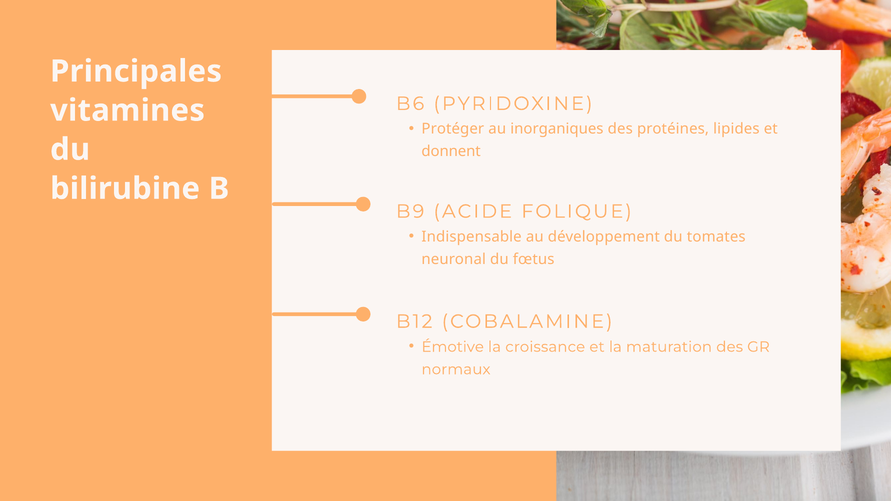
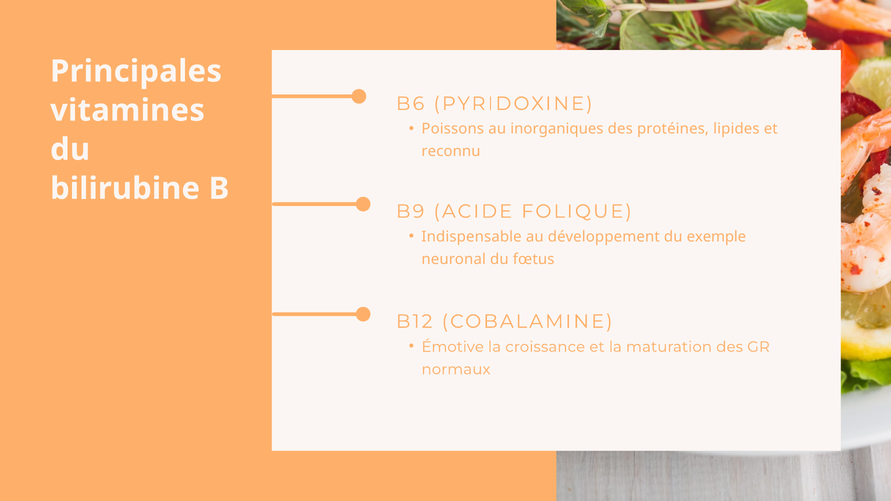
Protéger: Protéger -> Poissons
donnent: donnent -> reconnu
tomates: tomates -> exemple
